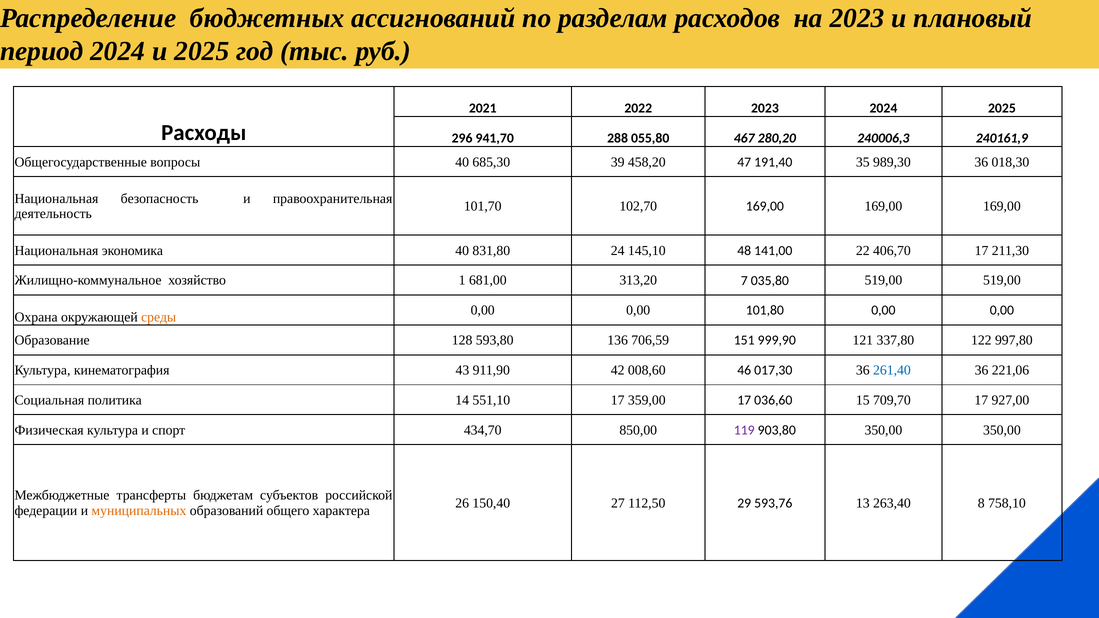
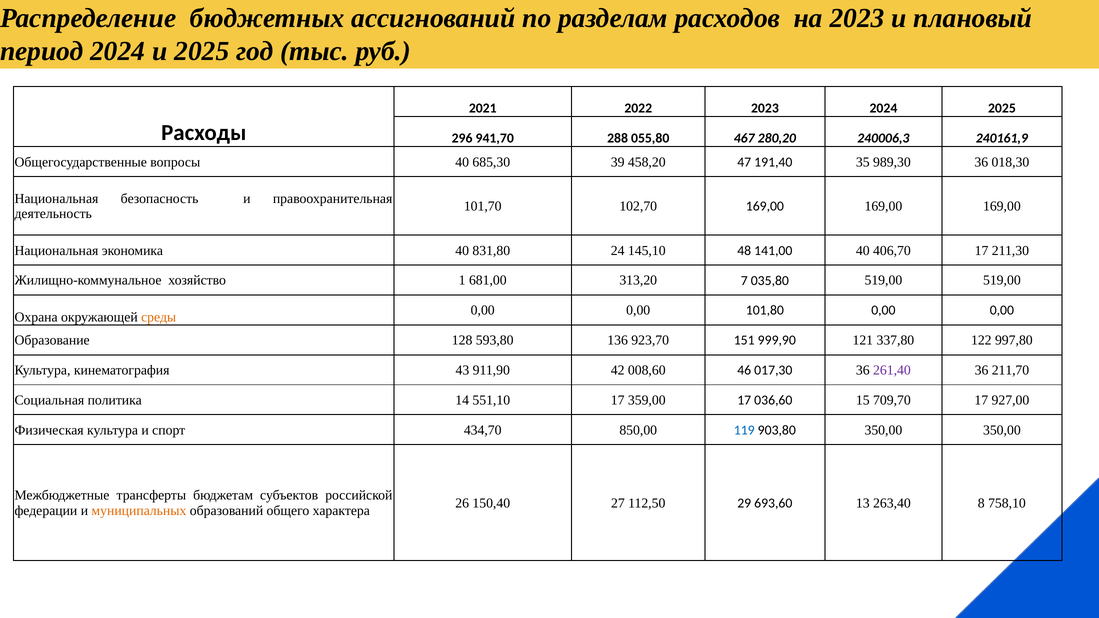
141,00 22: 22 -> 40
706,59: 706,59 -> 923,70
261,40 colour: blue -> purple
221,06: 221,06 -> 211,70
119 colour: purple -> blue
593,76: 593,76 -> 693,60
